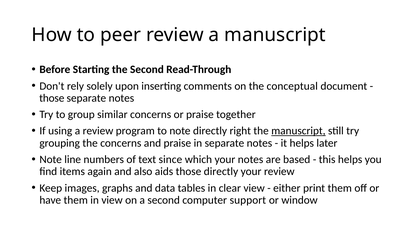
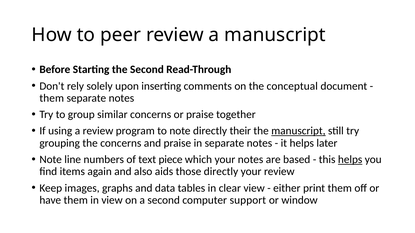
those at (52, 98): those -> them
right: right -> their
since: since -> piece
helps at (350, 160) underline: none -> present
